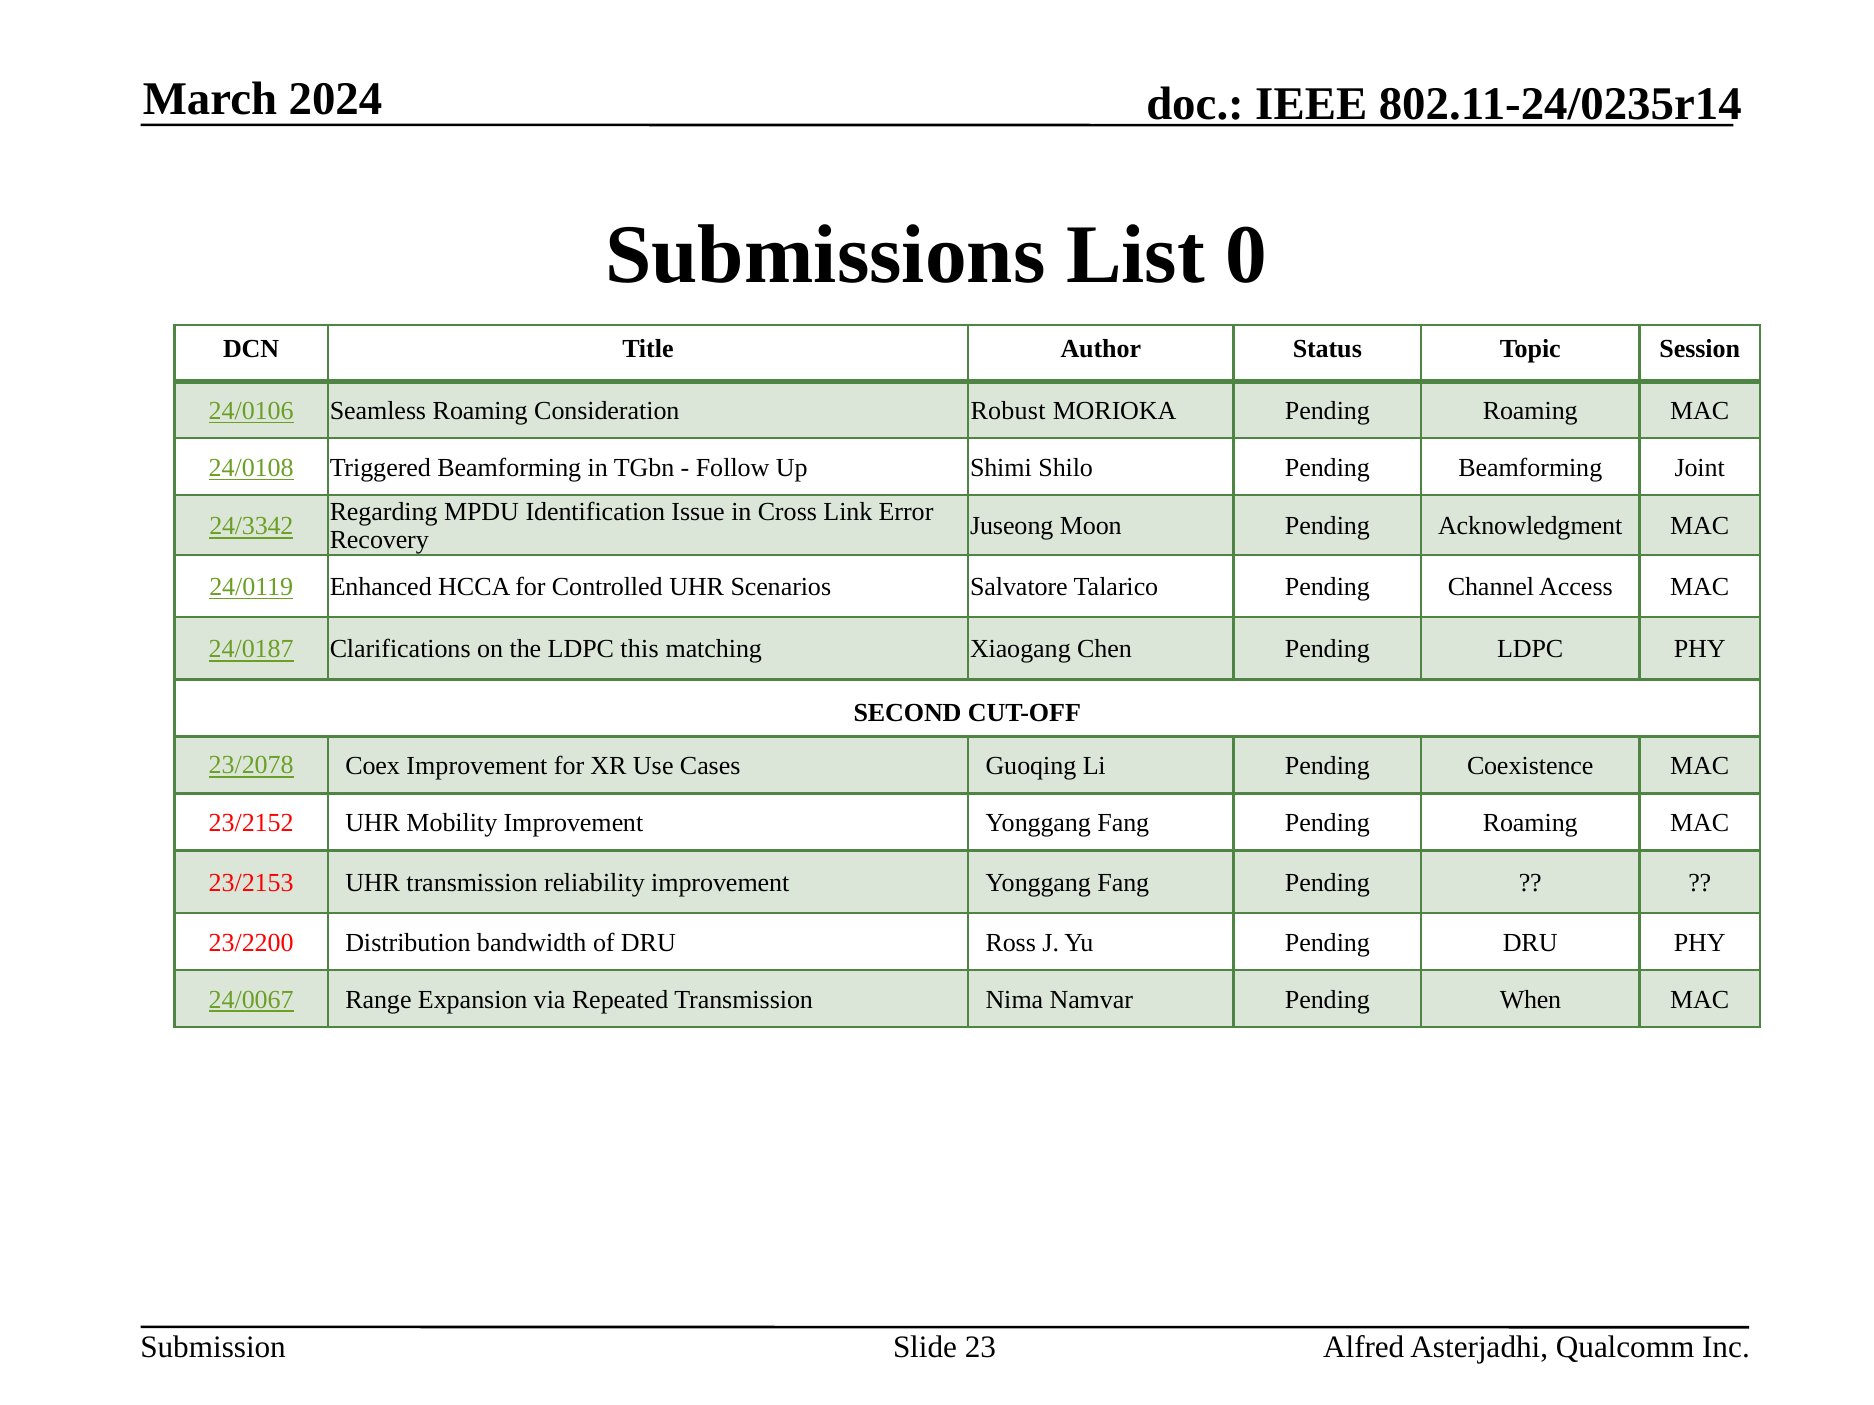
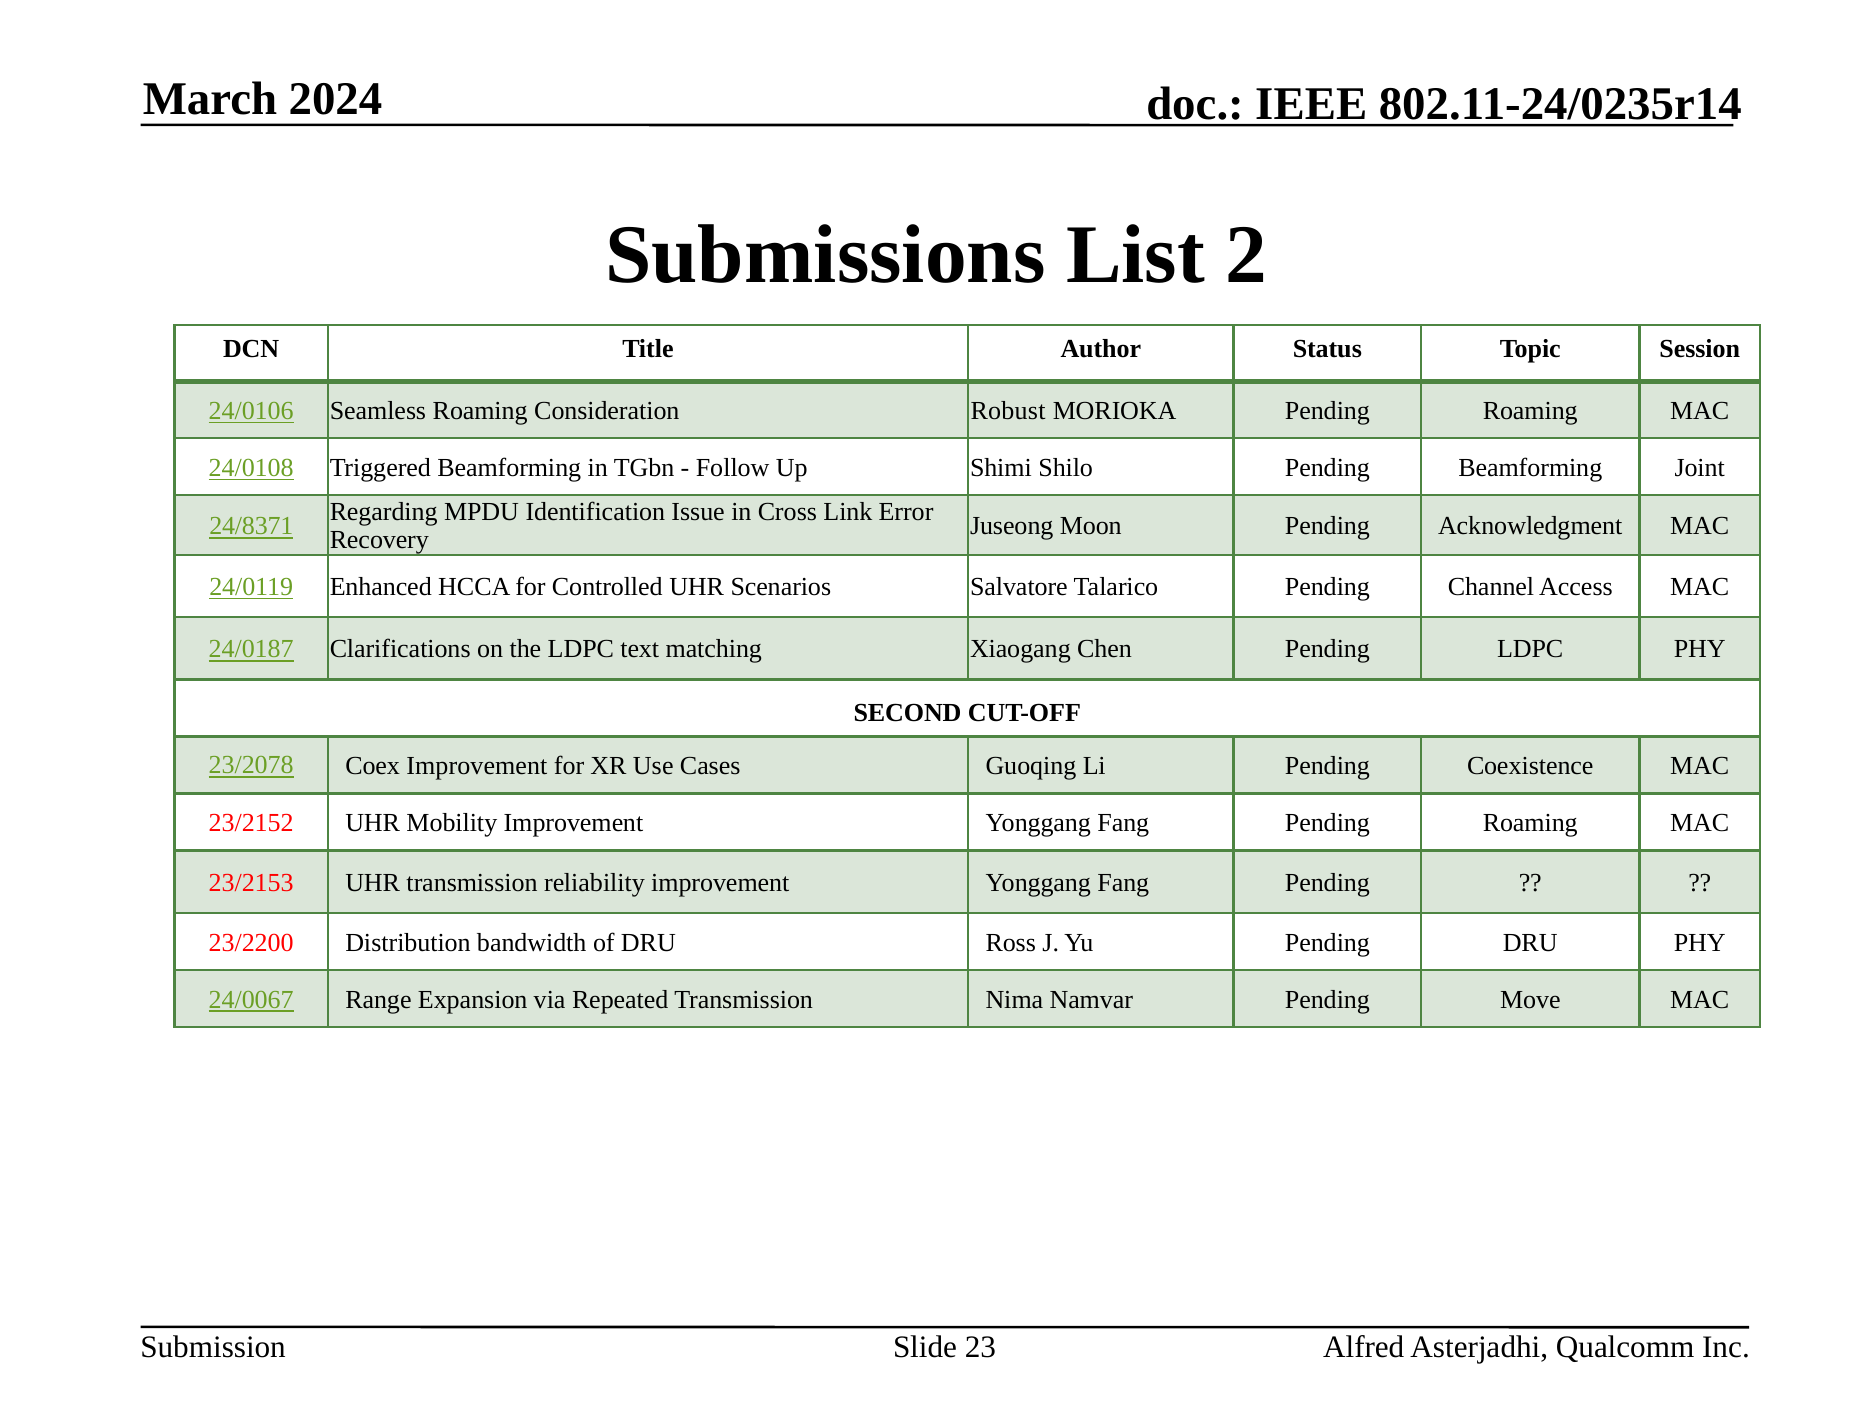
0: 0 -> 2
24/3342: 24/3342 -> 24/8371
this: this -> text
When: When -> Move
